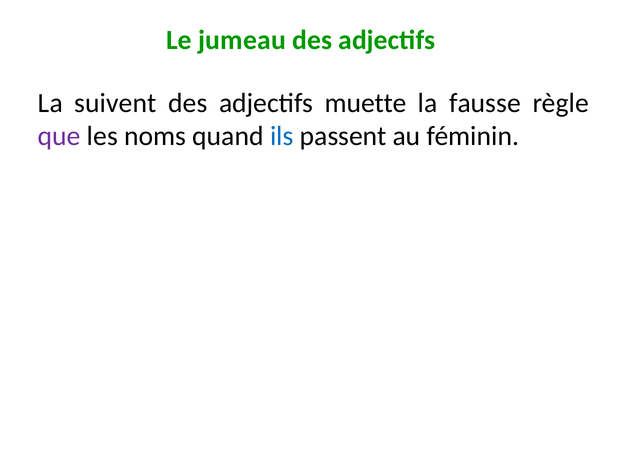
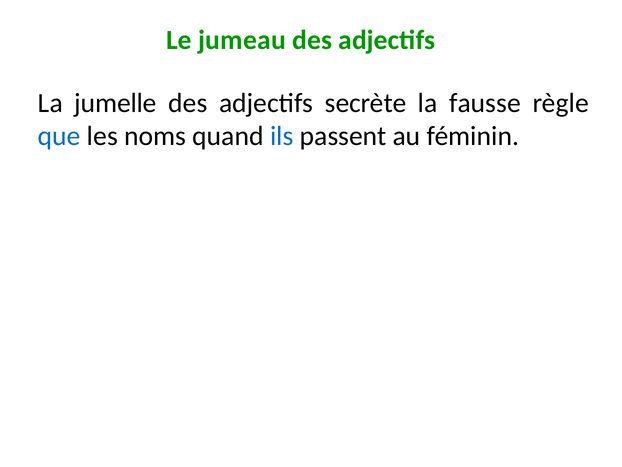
suivent: suivent -> jumelle
muette: muette -> secrète
que colour: purple -> blue
